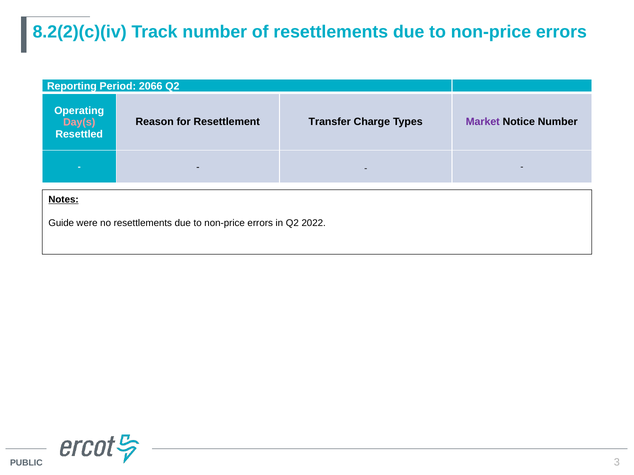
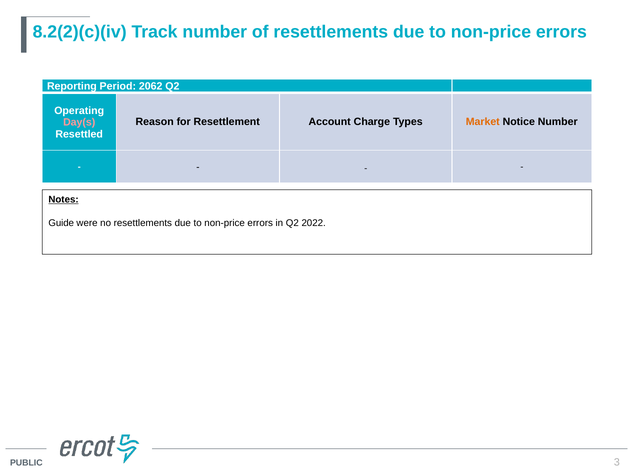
2066: 2066 -> 2062
Transfer: Transfer -> Account
Market colour: purple -> orange
